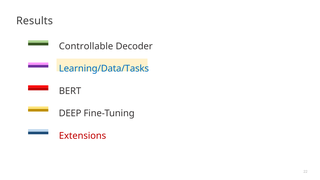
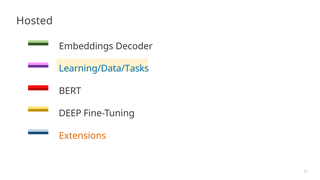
Results: Results -> Hosted
Controllable: Controllable -> Embeddings
Extensions colour: red -> orange
